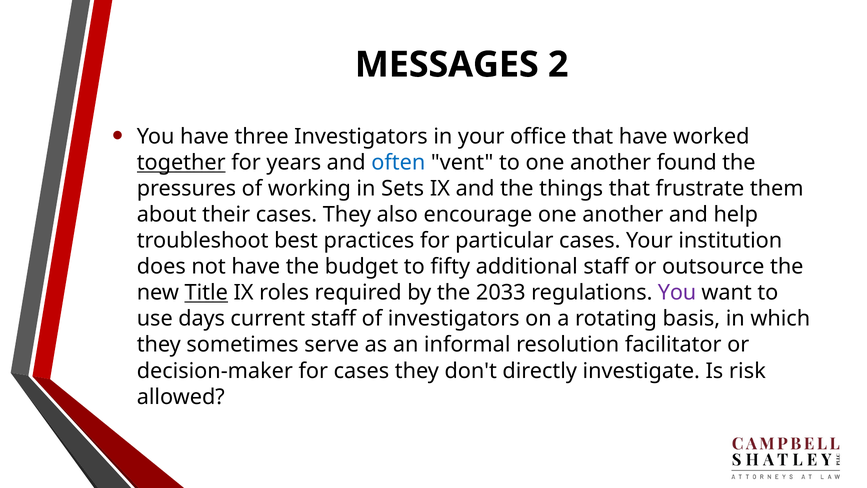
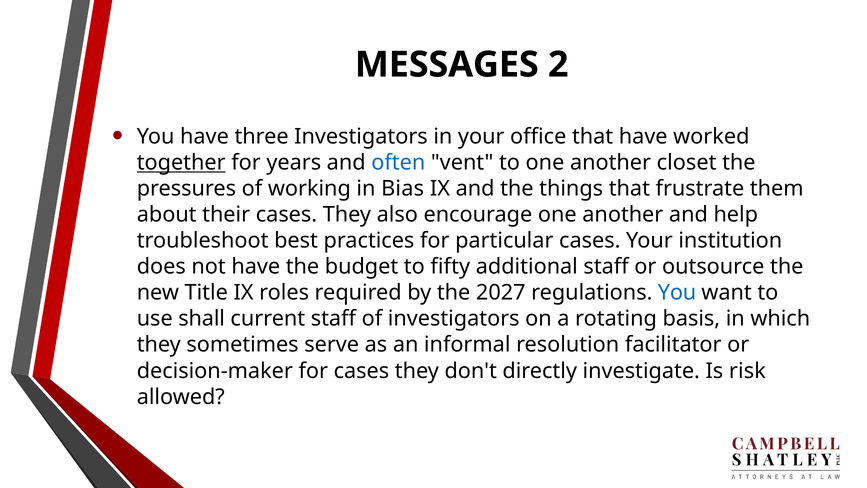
found: found -> closet
Sets: Sets -> Bias
Title underline: present -> none
2033: 2033 -> 2027
You at (677, 293) colour: purple -> blue
days: days -> shall
